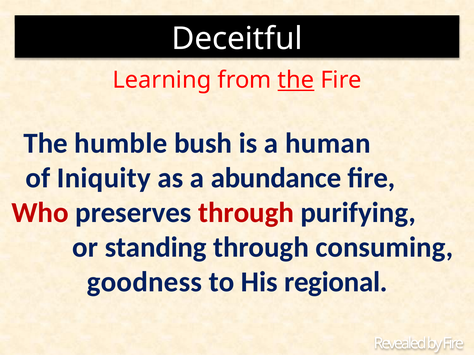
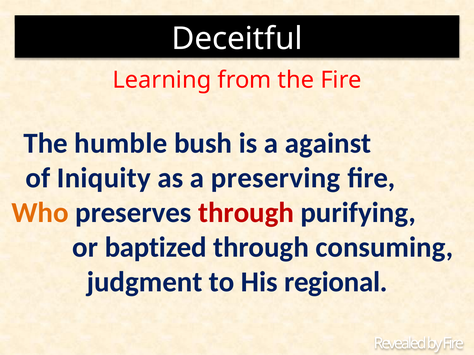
the at (296, 80) underline: present -> none
human: human -> against
abundance: abundance -> preserving
Who colour: red -> orange
standing: standing -> baptized
goodness: goodness -> judgment
